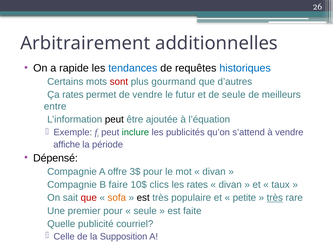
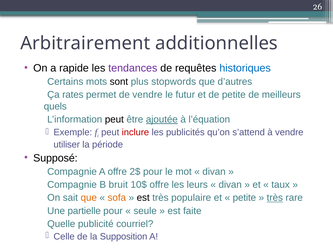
tendances colour: blue -> purple
sont colour: red -> black
gourmand: gourmand -> stopwords
de seule: seule -> petite
entre: entre -> quels
ajoutée underline: none -> present
inclure colour: green -> red
affiche: affiche -> utiliser
Dépensé: Dépensé -> Supposé
3$: 3$ -> 2$
faire: faire -> bruit
10$ clics: clics -> offre
les rates: rates -> leurs
que at (89, 198) colour: red -> orange
premier: premier -> partielle
